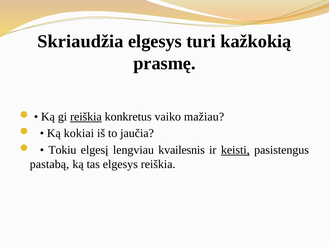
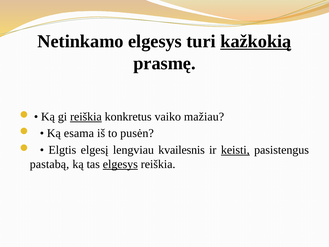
Skriaudžia: Skriaudžia -> Netinkamo
kažkokią underline: none -> present
kokiai: kokiai -> esama
jaučia: jaučia -> pusėn
Tokiu: Tokiu -> Elgtis
elgesys at (120, 164) underline: none -> present
